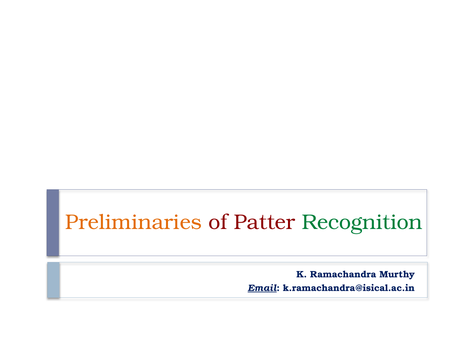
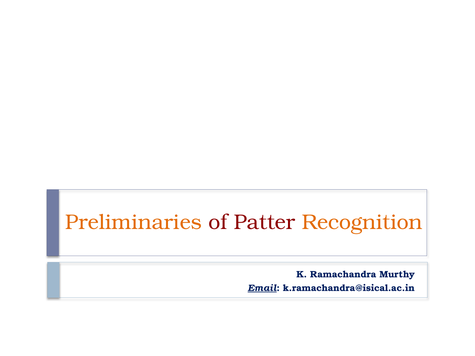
Recognition colour: green -> orange
